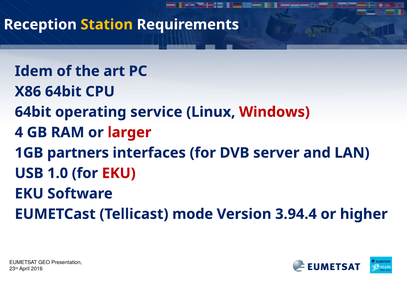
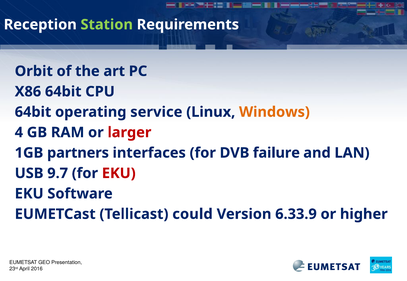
Station colour: yellow -> light green
Idem: Idem -> Orbit
Windows colour: red -> orange
server: server -> failure
1.0: 1.0 -> 9.7
mode: mode -> could
3.94.4: 3.94.4 -> 6.33.9
